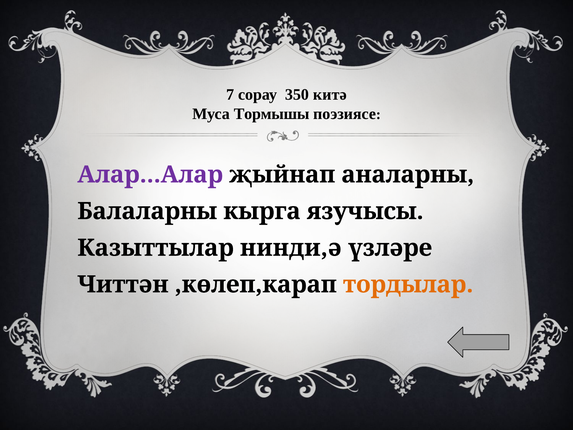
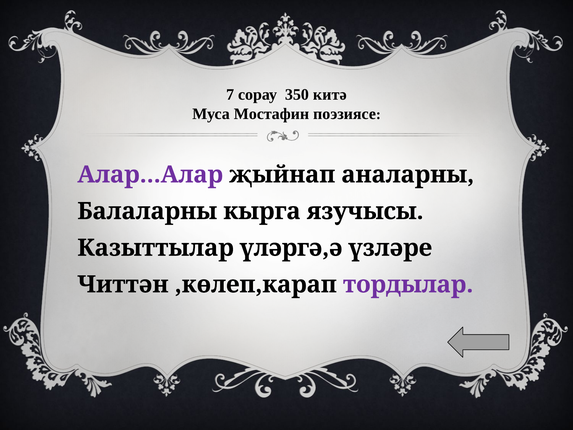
Тормышы: Тормышы -> Мостафин
нинди,ә: нинди,ә -> үләргә,ә
тордылар colour: orange -> purple
